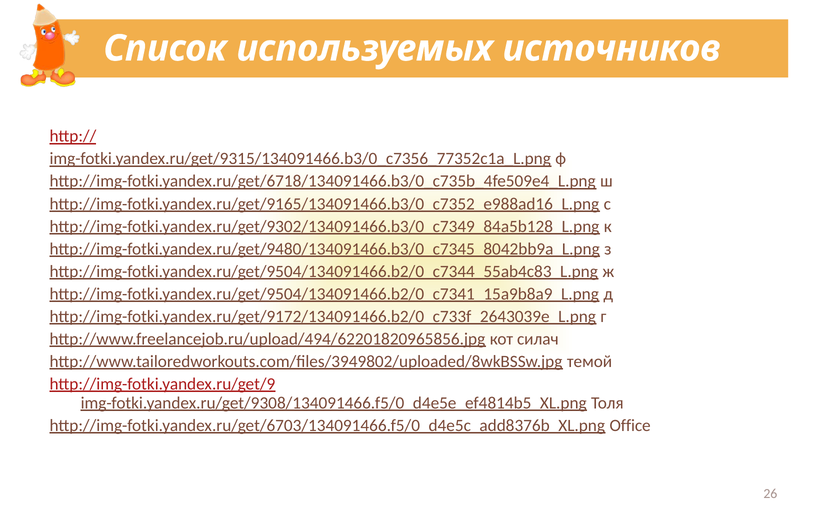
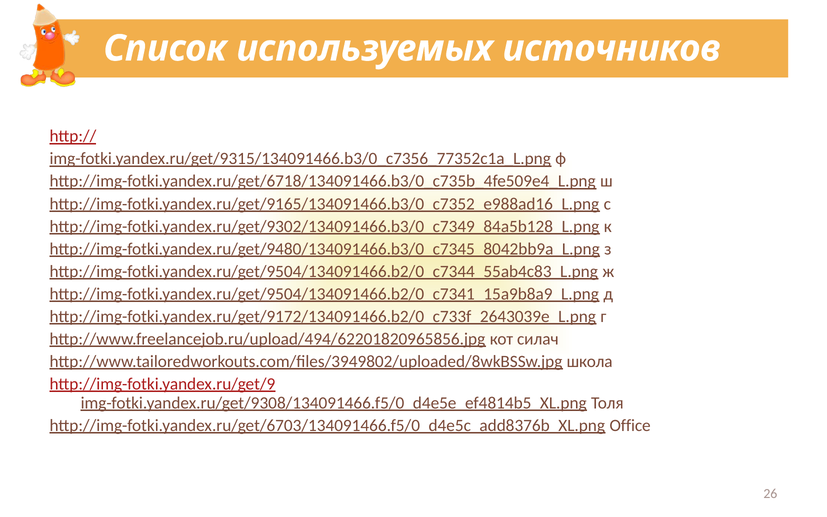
темой: темой -> школа
